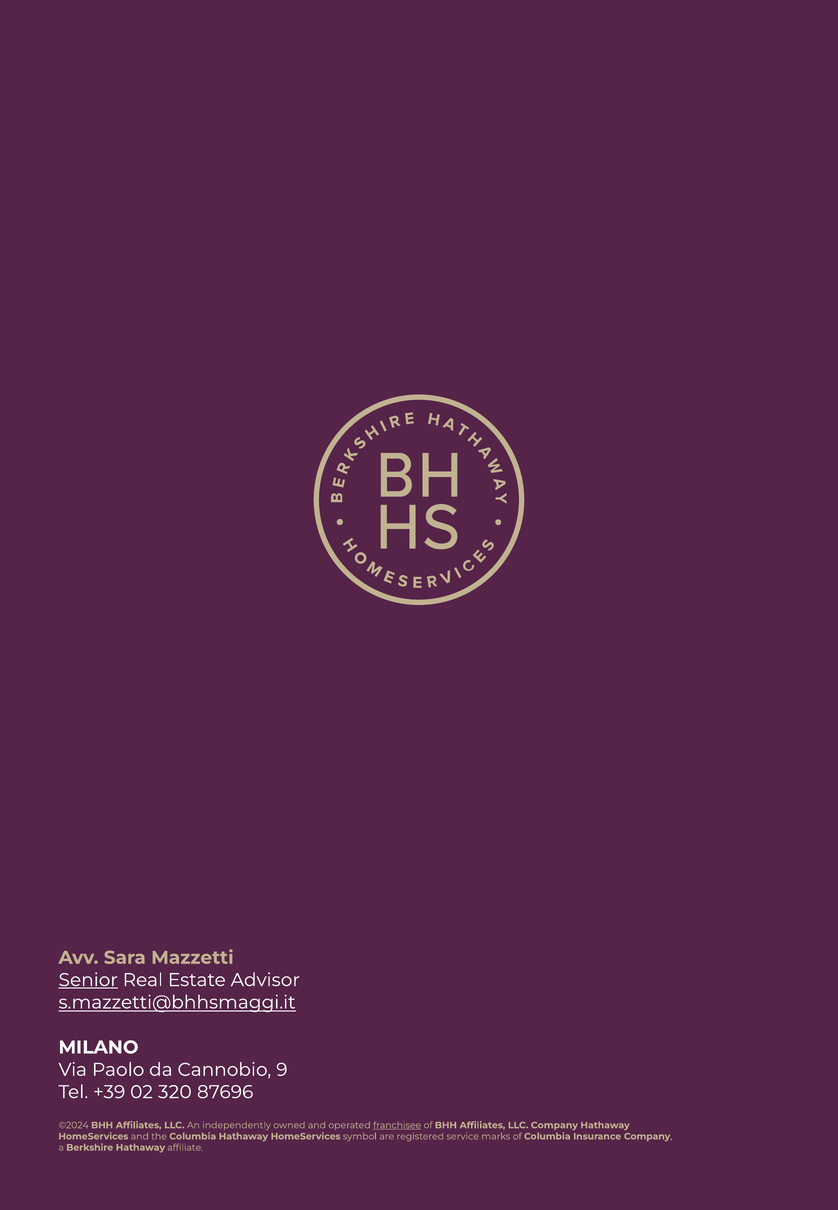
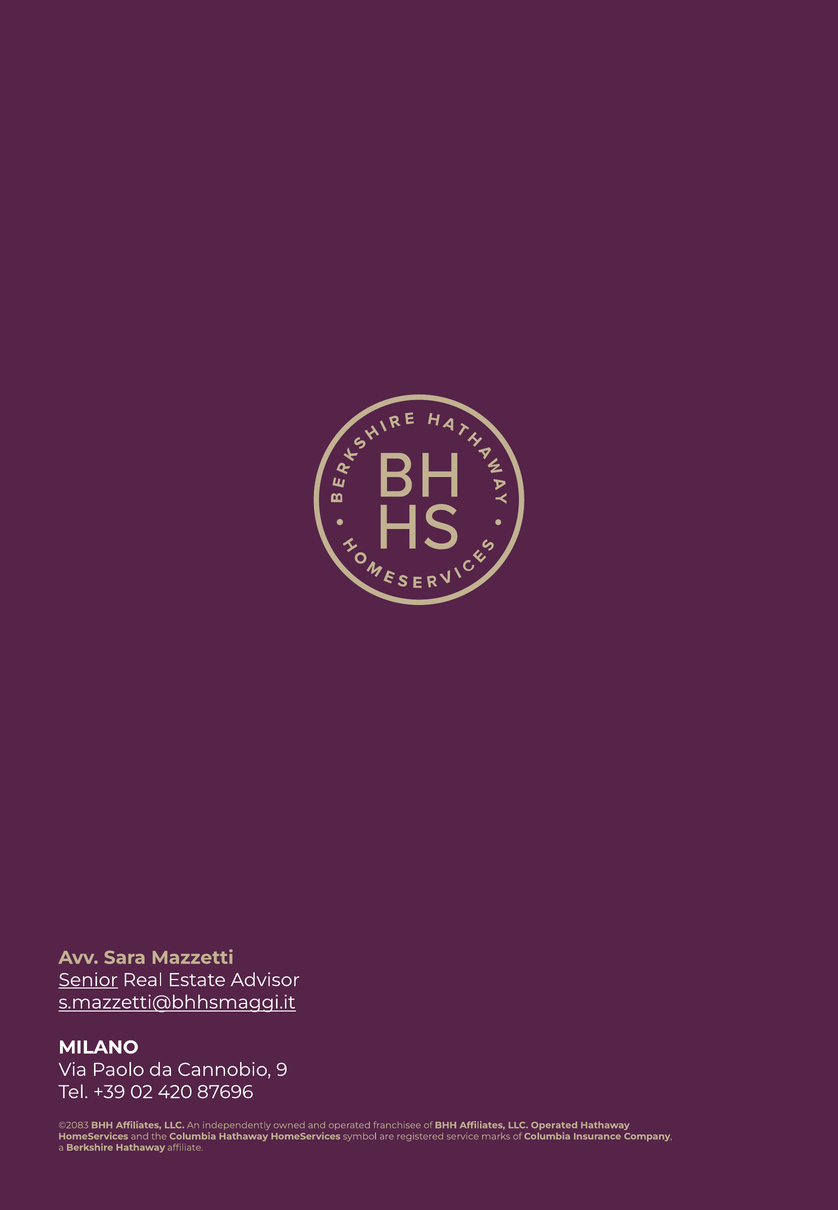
320: 320 -> 420
©2024: ©2024 -> ©2083
franchisee underline: present -> none
LLC Company: Company -> Operated
